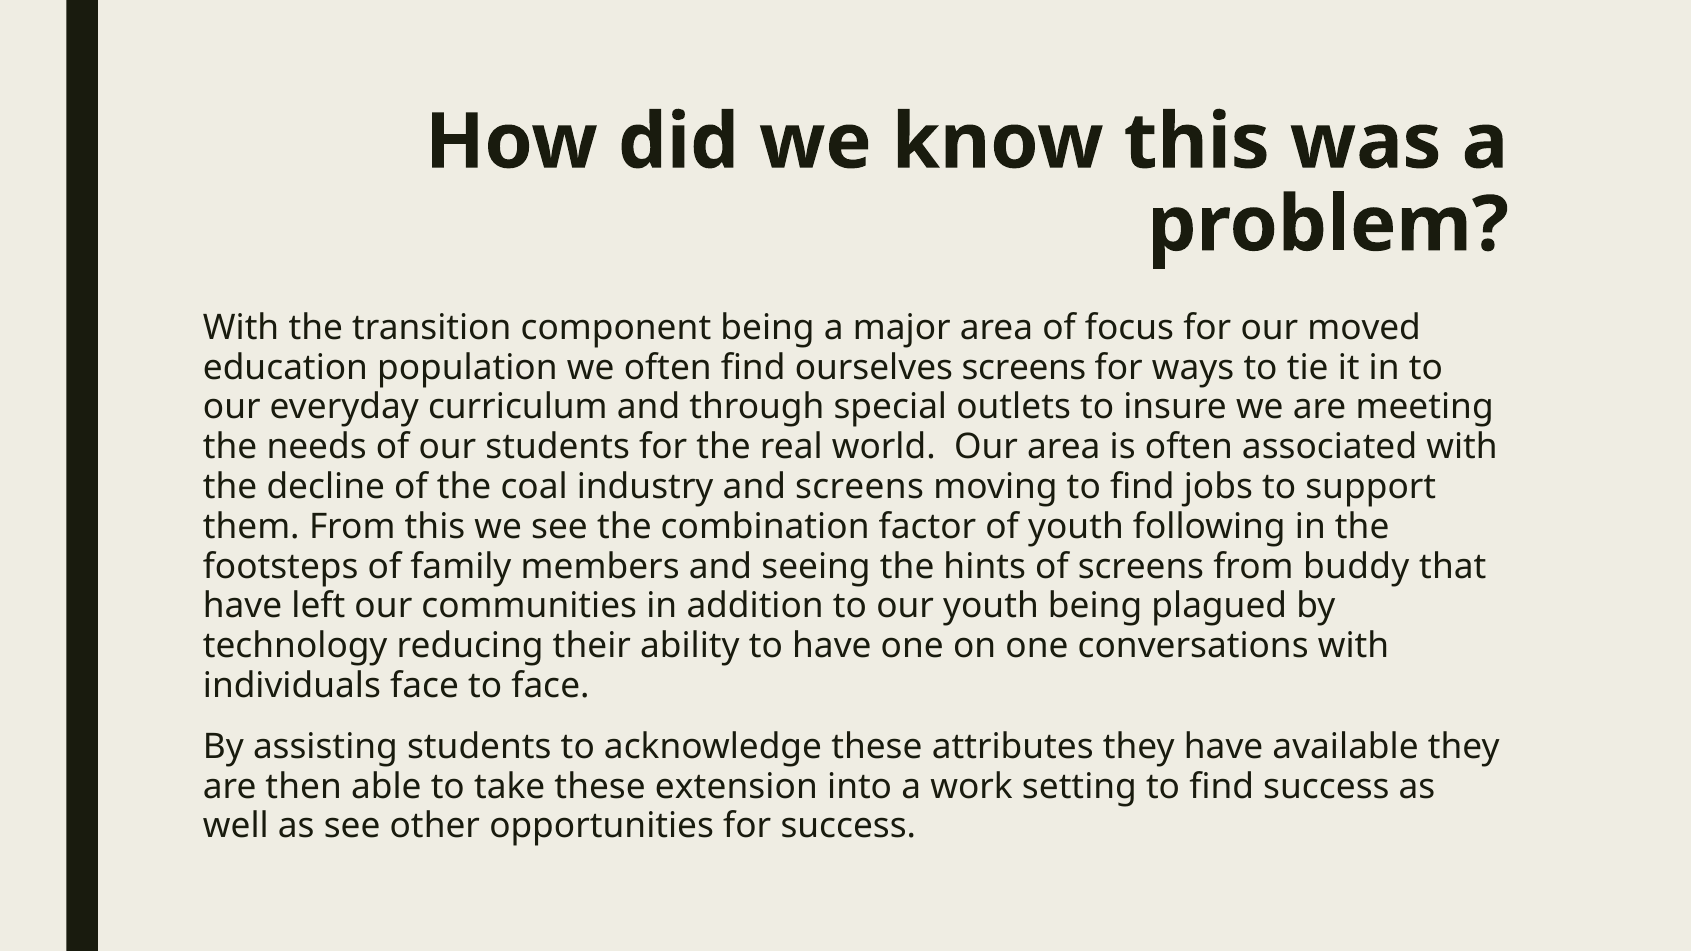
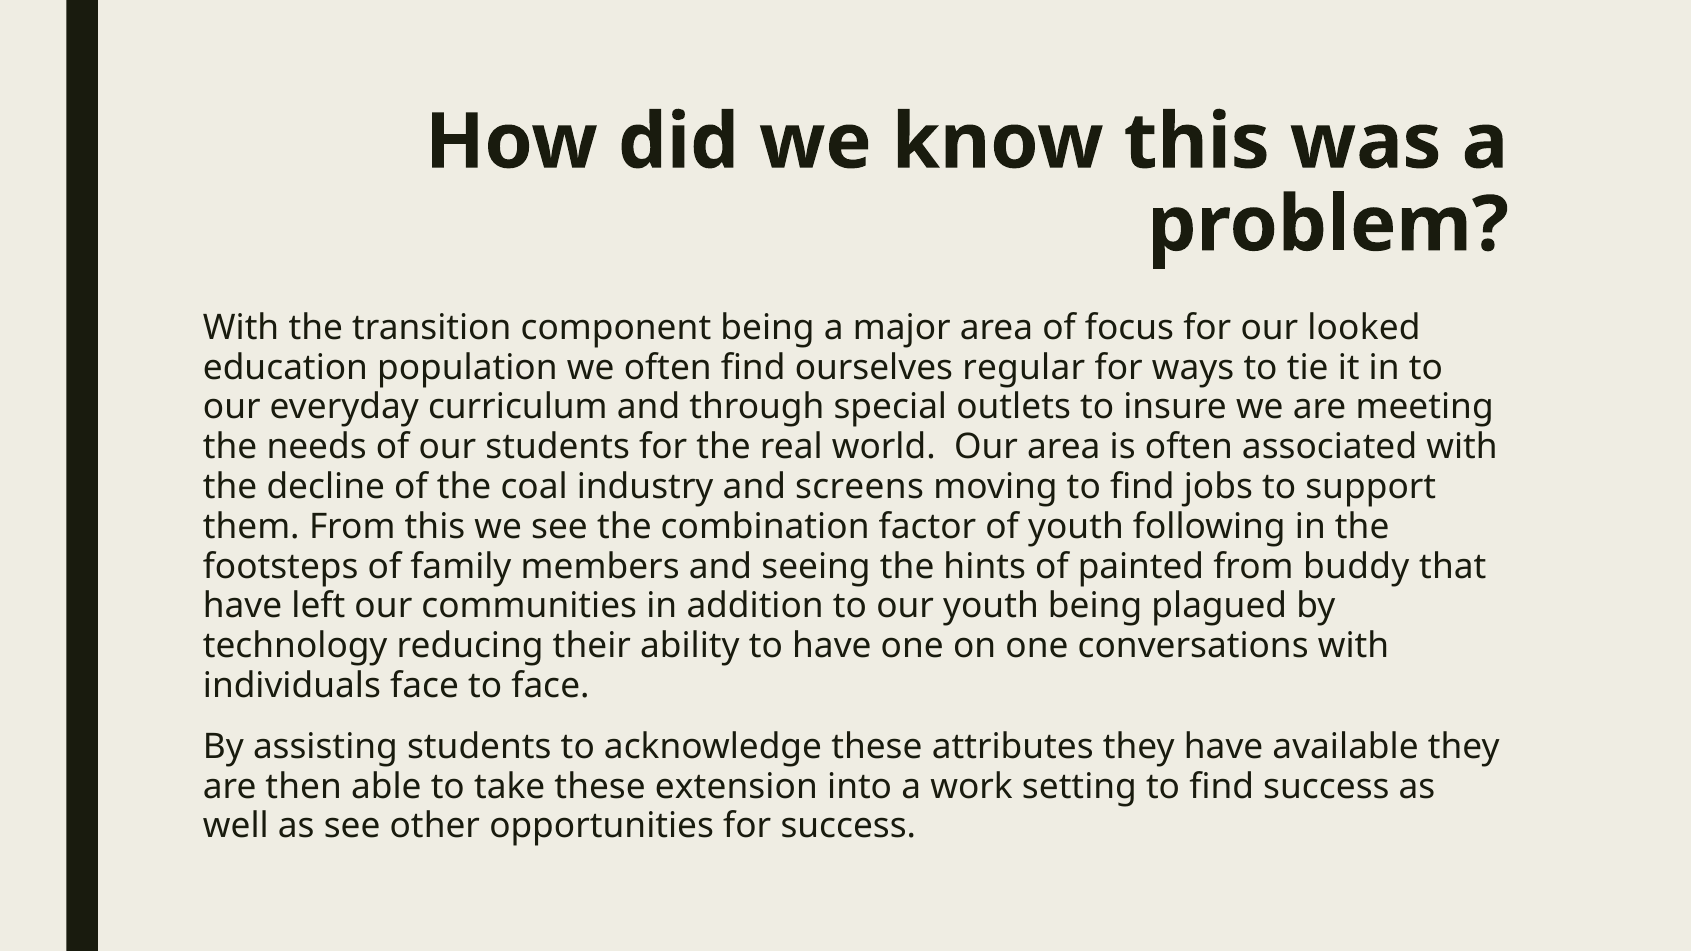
moved: moved -> looked
ourselves screens: screens -> regular
of screens: screens -> painted
